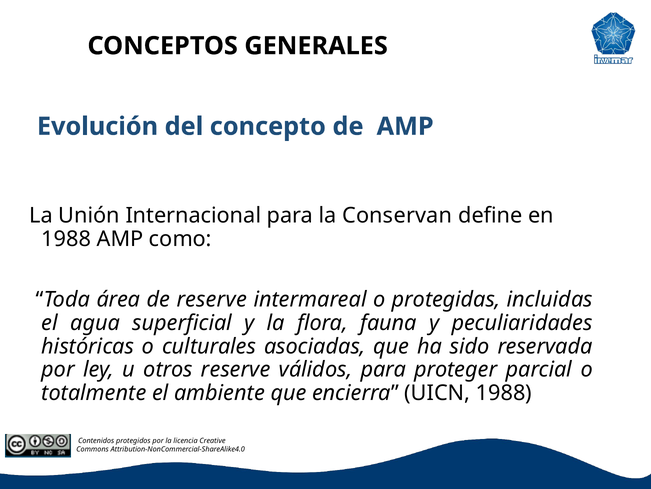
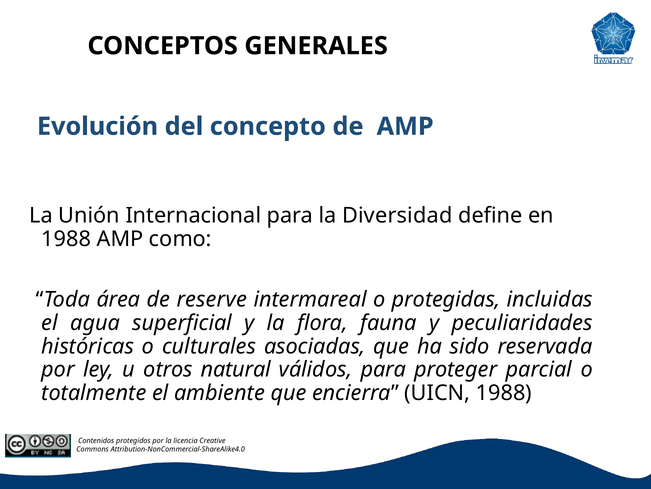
Conservan: Conservan -> Diversidad
otros reserve: reserve -> natural
